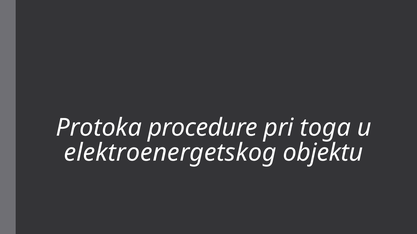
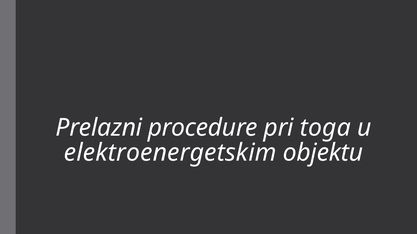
Protoka: Protoka -> Prelazni
elektroenergetskog: elektroenergetskog -> elektroenergetskim
